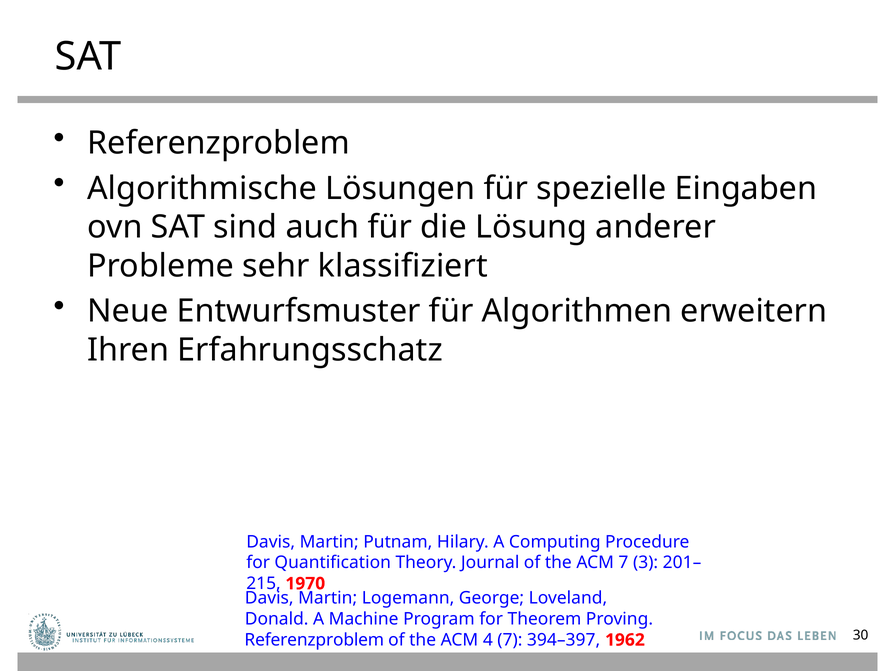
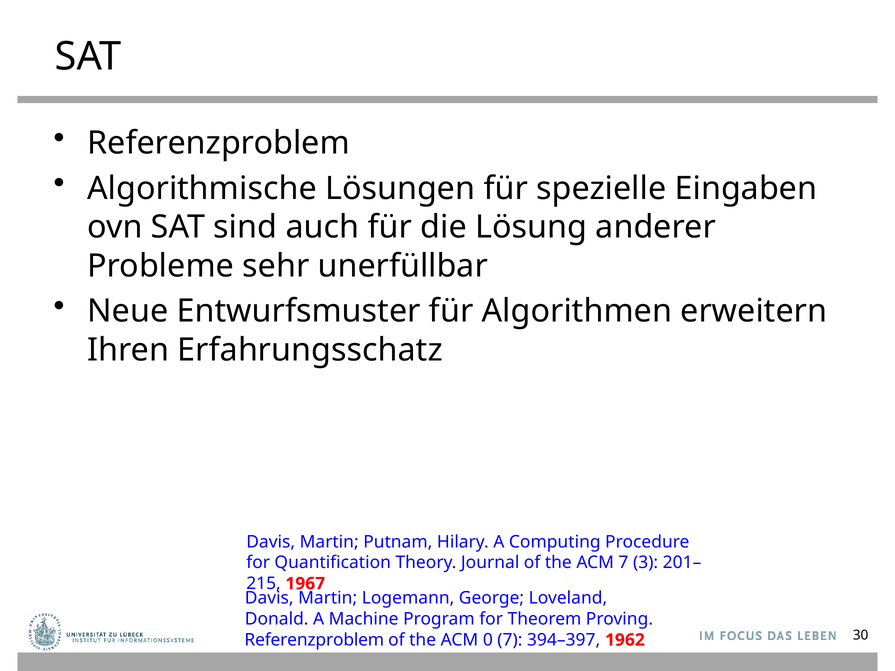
klassifiziert: klassifiziert -> unerfüllbar
1970: 1970 -> 1967
4: 4 -> 0
